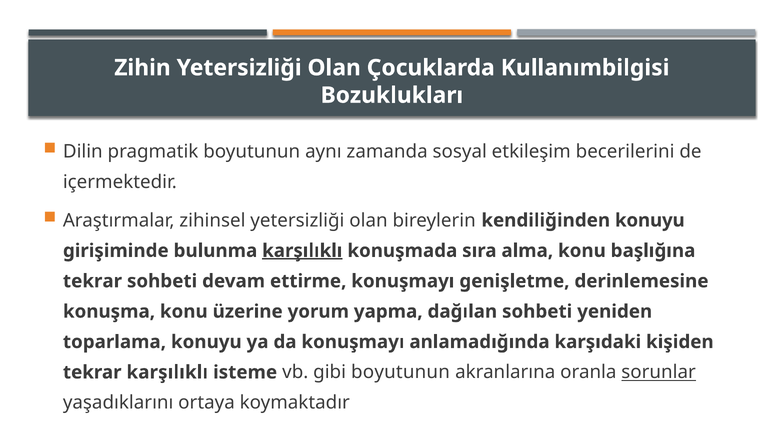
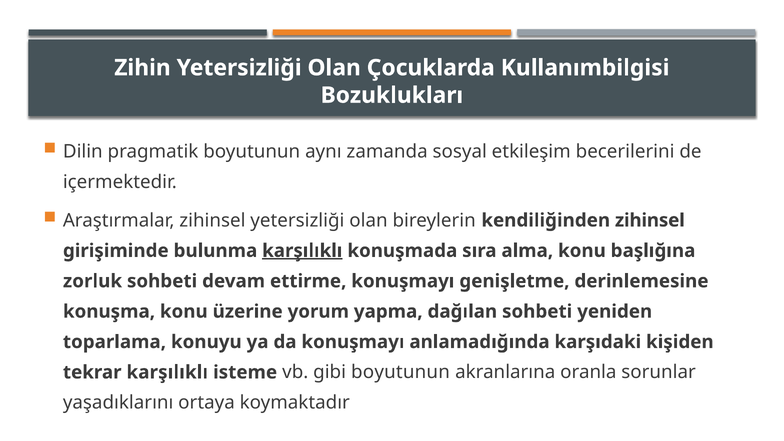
kendiliğinden konuyu: konuyu -> zihinsel
tekrar at (92, 281): tekrar -> zorluk
sorunlar underline: present -> none
